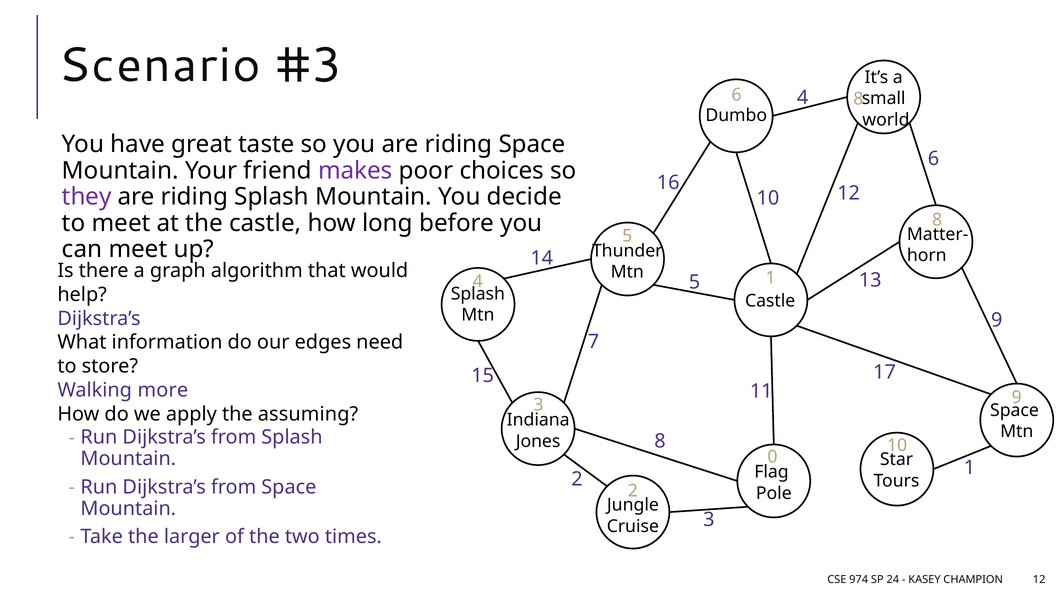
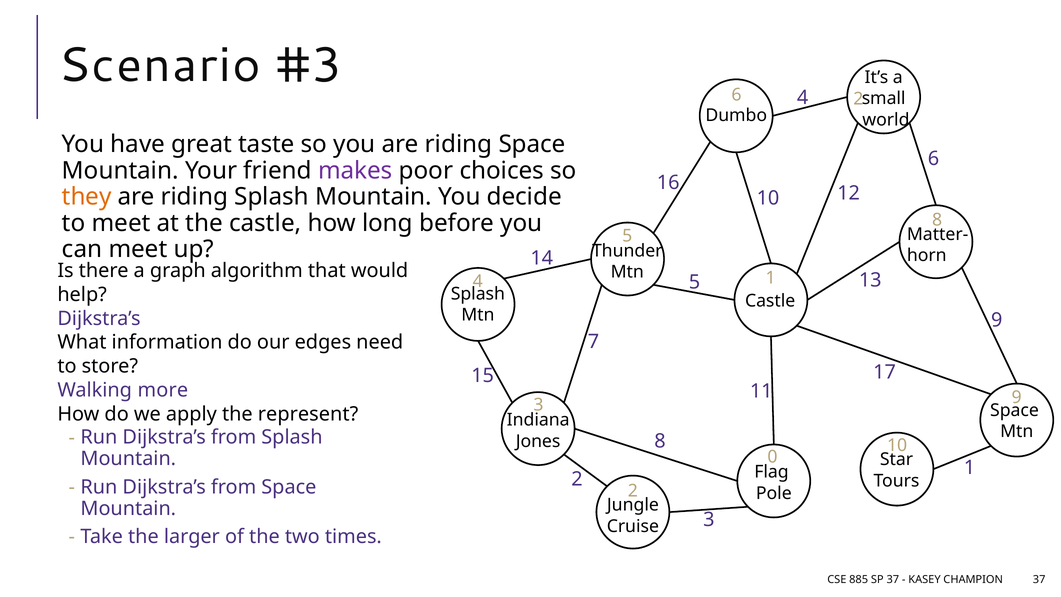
6 8: 8 -> 2
they colour: purple -> orange
assuming: assuming -> represent
974: 974 -> 885
SP 24: 24 -> 37
CHAMPION 12: 12 -> 37
